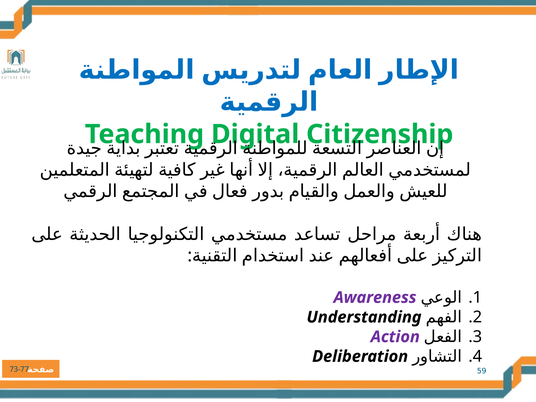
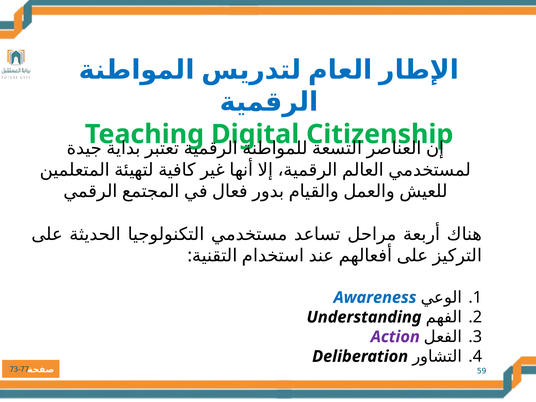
Awareness colour: purple -> blue
